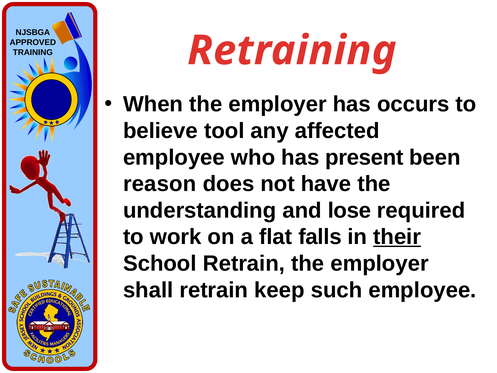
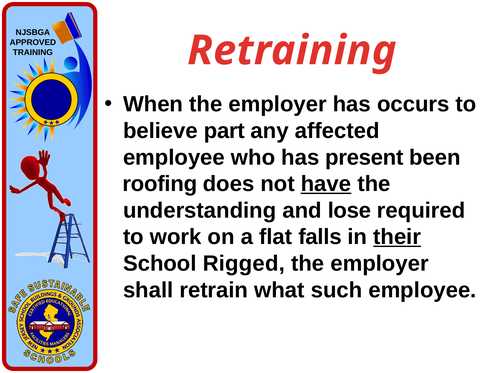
tool: tool -> part
reason: reason -> roofing
have underline: none -> present
School Retrain: Retrain -> Rigged
keep: keep -> what
